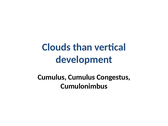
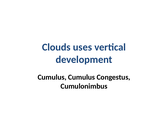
than: than -> uses
